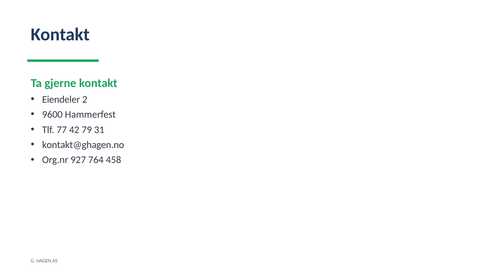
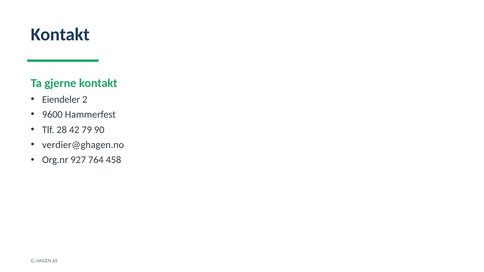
77: 77 -> 28
31: 31 -> 90
kontakt@ghagen.no: kontakt@ghagen.no -> verdier@ghagen.no
